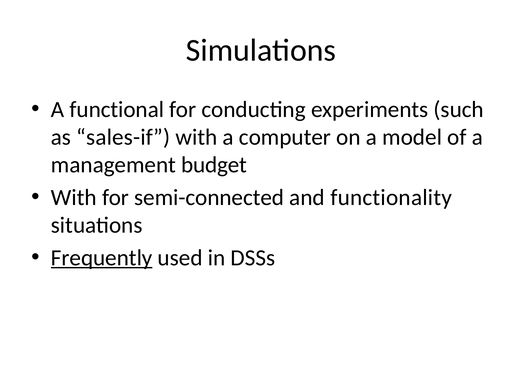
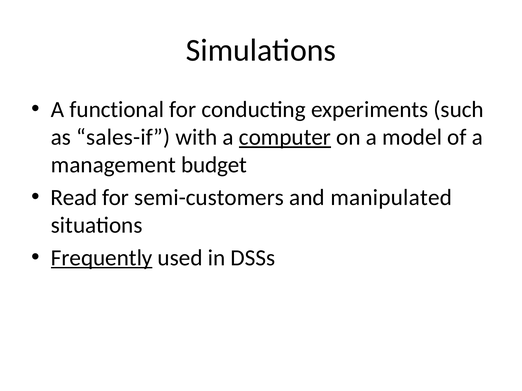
computer underline: none -> present
With at (74, 198): With -> Read
semi-connected: semi-connected -> semi-customers
functionality: functionality -> manipulated
